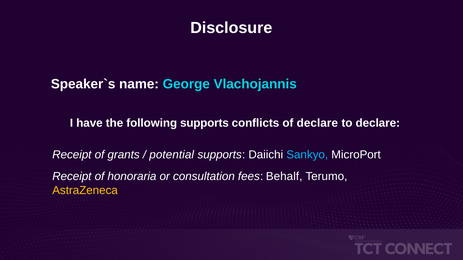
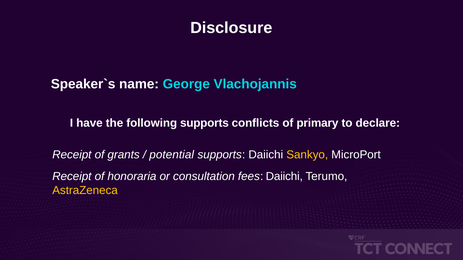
of declare: declare -> primary
Sankyo colour: light blue -> yellow
fees Behalf: Behalf -> Daiichi
